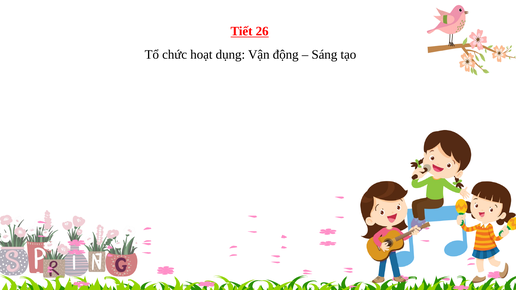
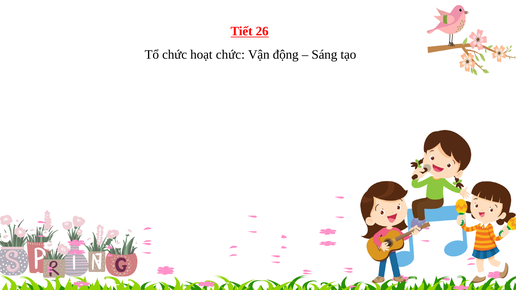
hoạt dụng: dụng -> chức
